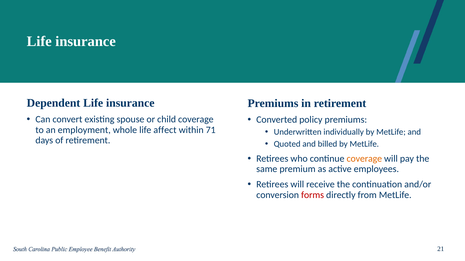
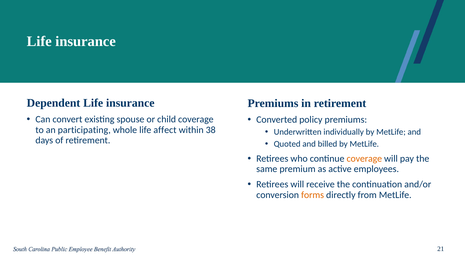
employment: employment -> participating
71: 71 -> 38
forms colour: red -> orange
